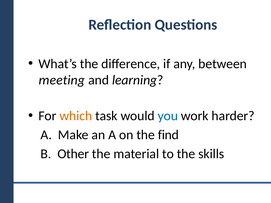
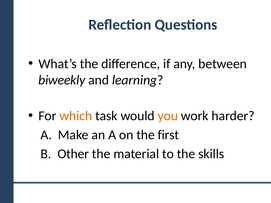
meeting: meeting -> biweekly
you colour: blue -> orange
find: find -> first
